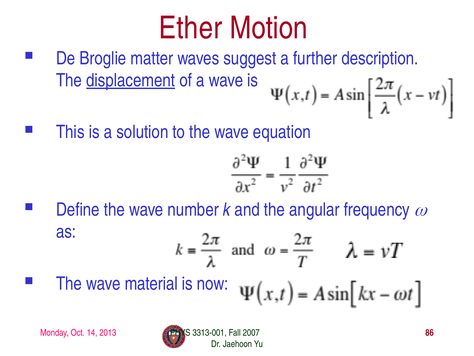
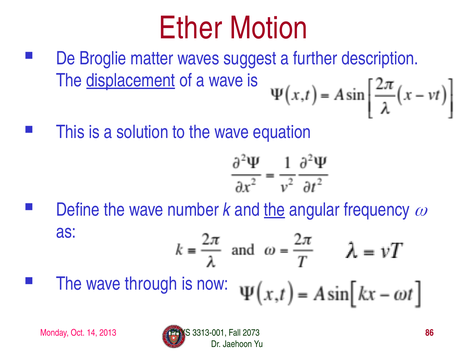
the at (274, 209) underline: none -> present
material: material -> through
2007: 2007 -> 2073
